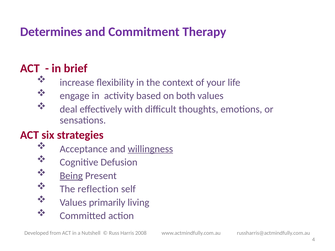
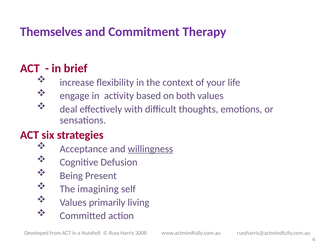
Determines: Determines -> Themselves
Being underline: present -> none
reflection: reflection -> imagining
